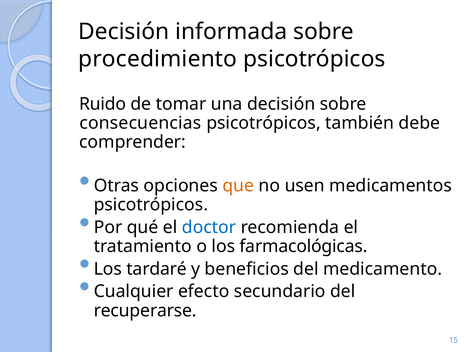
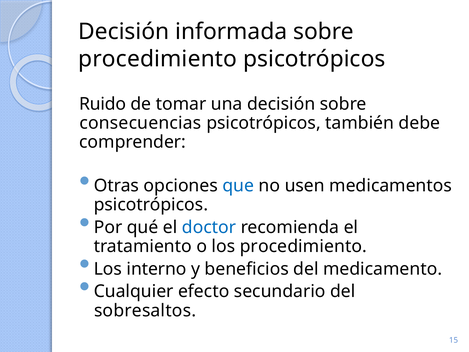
que colour: orange -> blue
los farmacológicas: farmacológicas -> procedimiento
tardaré: tardaré -> interno
recuperarse: recuperarse -> sobresaltos
